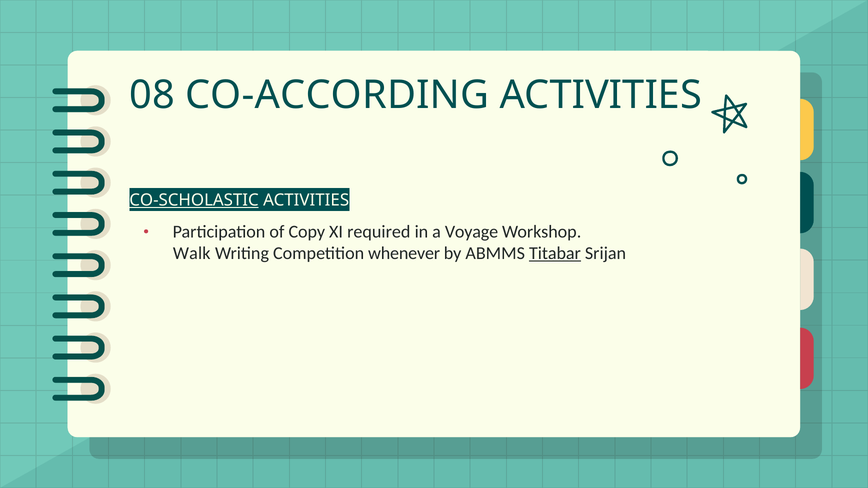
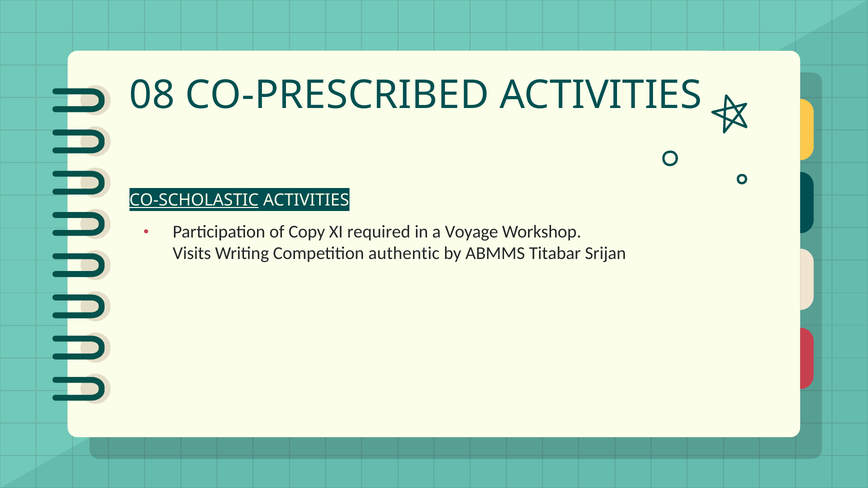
CO-ACCORDING: CO-ACCORDING -> CO-PRESCRIBED
Walk: Walk -> Visits
whenever: whenever -> authentic
Titabar underline: present -> none
